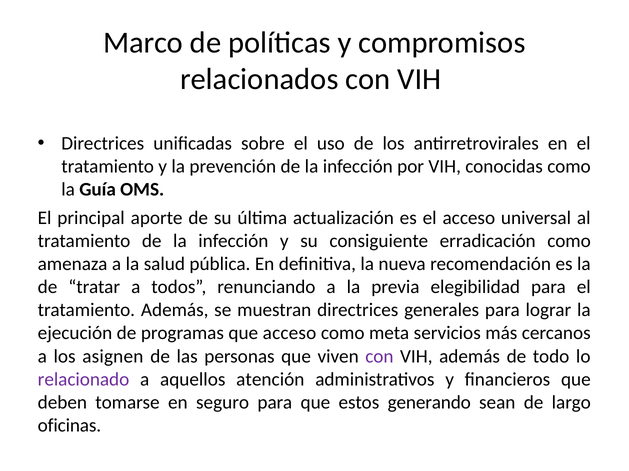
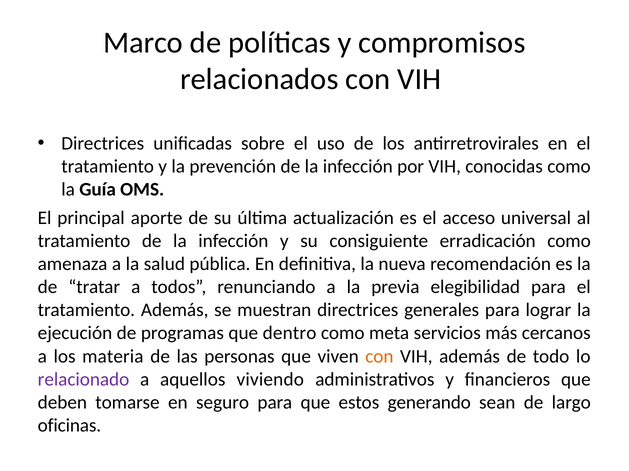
que acceso: acceso -> dentro
asignen: asignen -> materia
con at (379, 357) colour: purple -> orange
atención: atención -> viviendo
